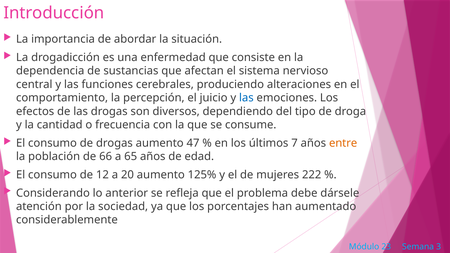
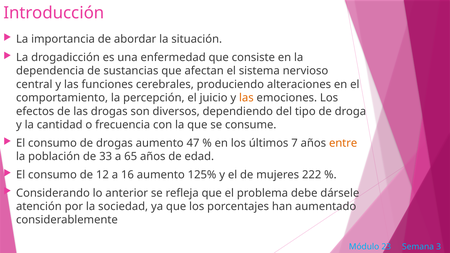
las at (246, 98) colour: blue -> orange
66: 66 -> 33
20: 20 -> 16
